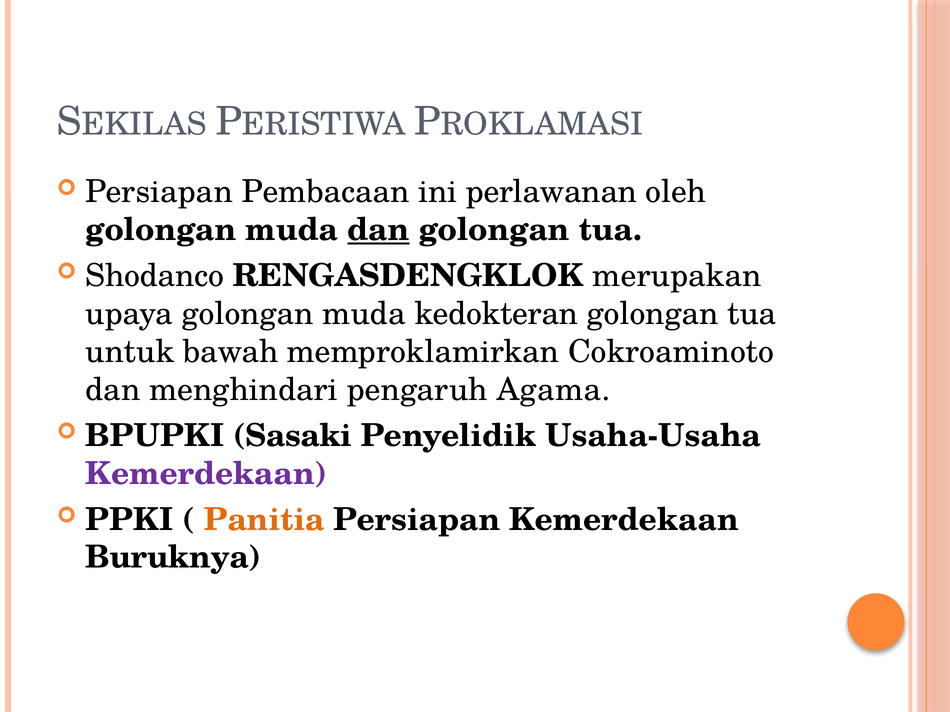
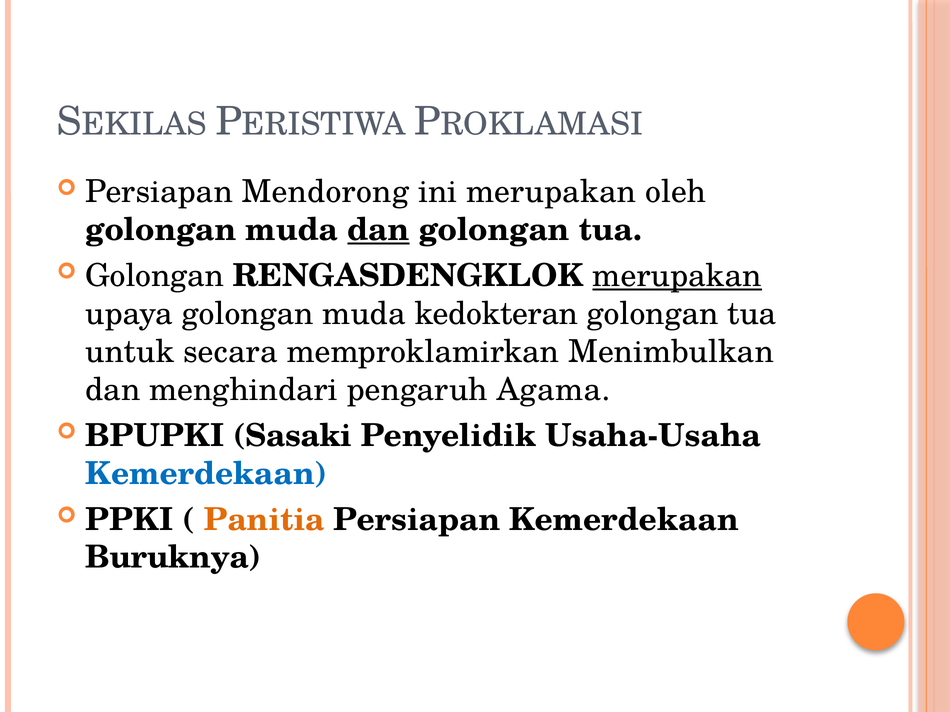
Pembacaan: Pembacaan -> Mendorong
ini perlawanan: perlawanan -> merupakan
Shodanco at (155, 276): Shodanco -> Golongan
merupakan at (677, 276) underline: none -> present
bawah: bawah -> secara
Cokroaminoto: Cokroaminoto -> Menimbulkan
Kemerdekaan at (206, 474) colour: purple -> blue
